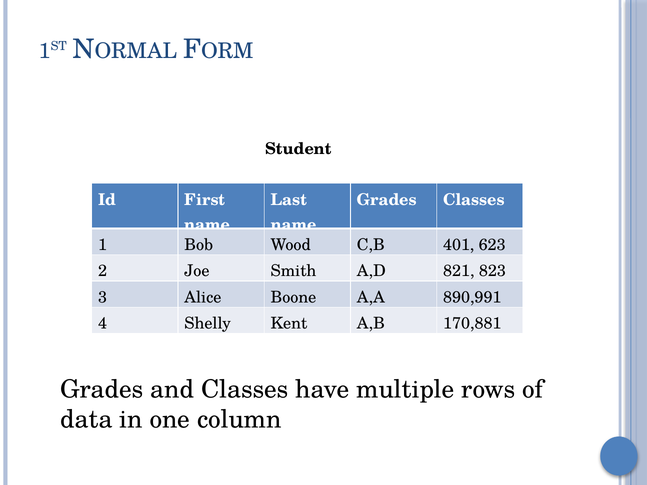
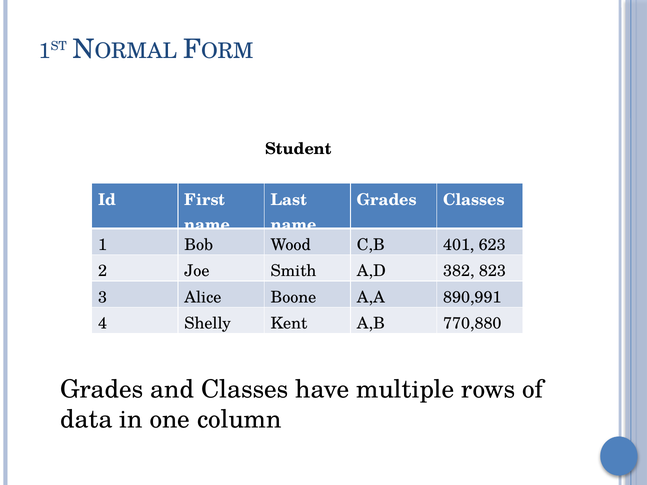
821: 821 -> 382
170,881: 170,881 -> 770,880
